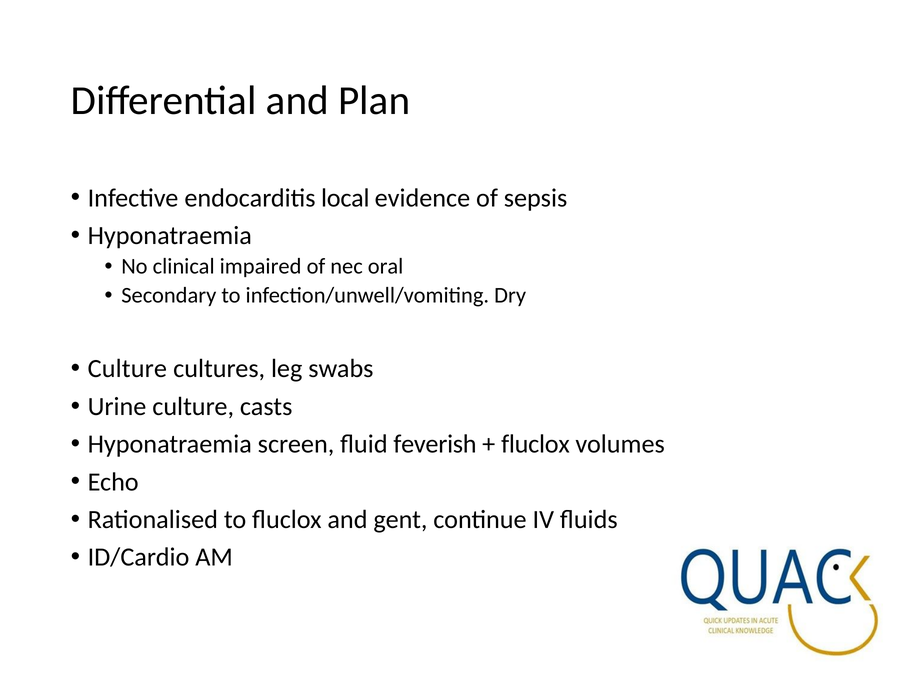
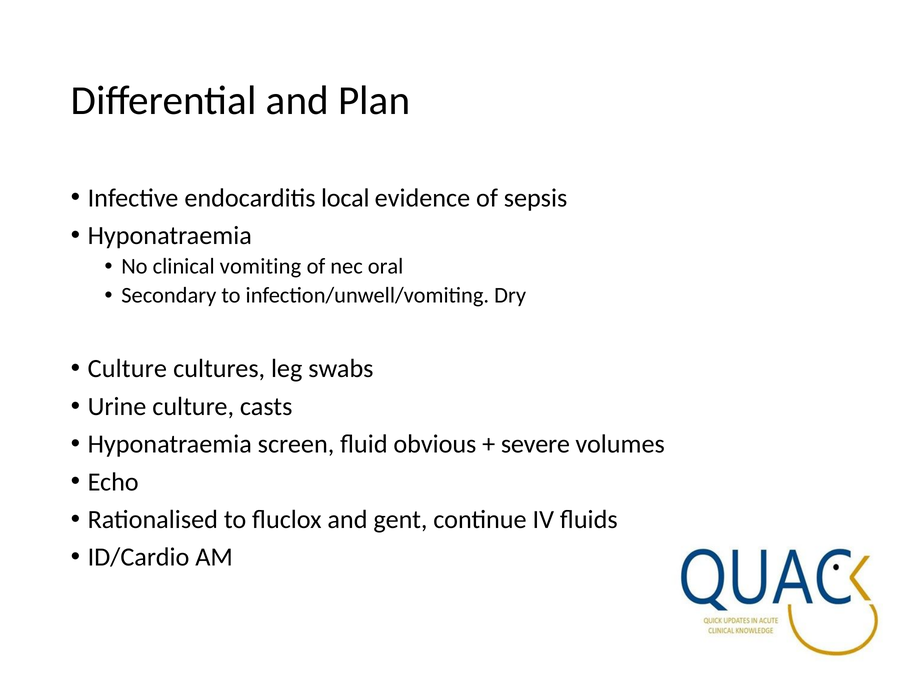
impaired: impaired -> vomiting
feverish: feverish -> obvious
fluclox at (535, 444): fluclox -> severe
